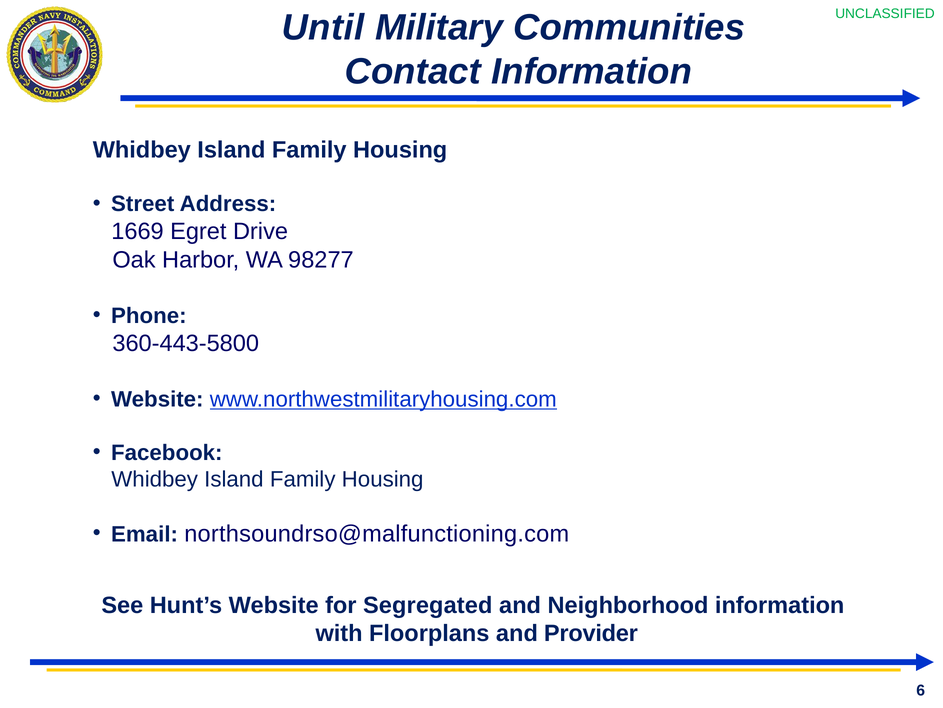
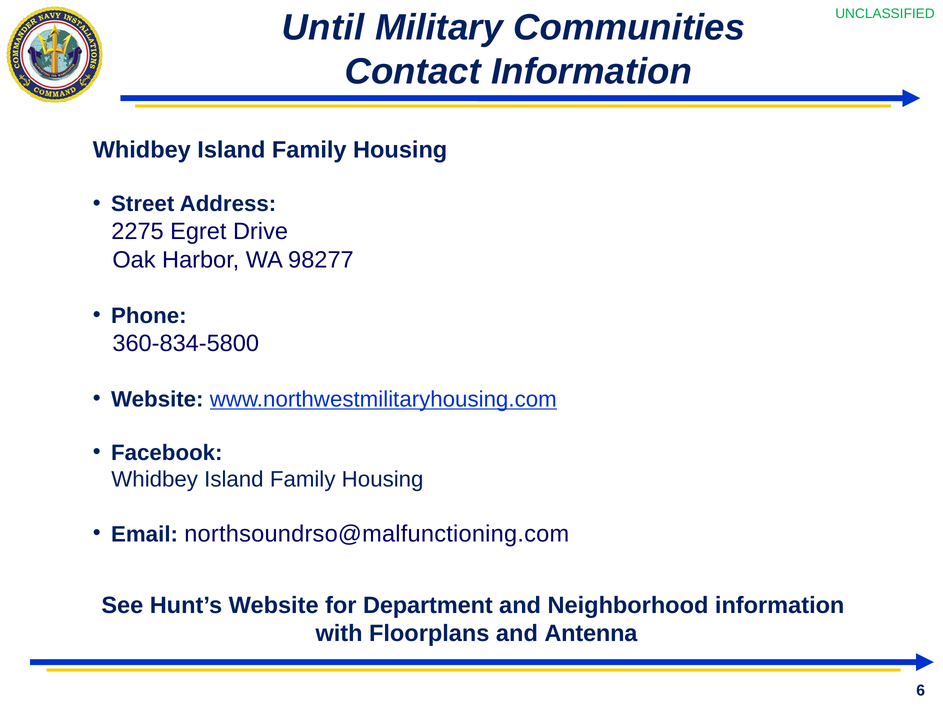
1669: 1669 -> 2275
360-443-5800: 360-443-5800 -> 360-834-5800
Segregated: Segregated -> Department
Provider: Provider -> Antenna
